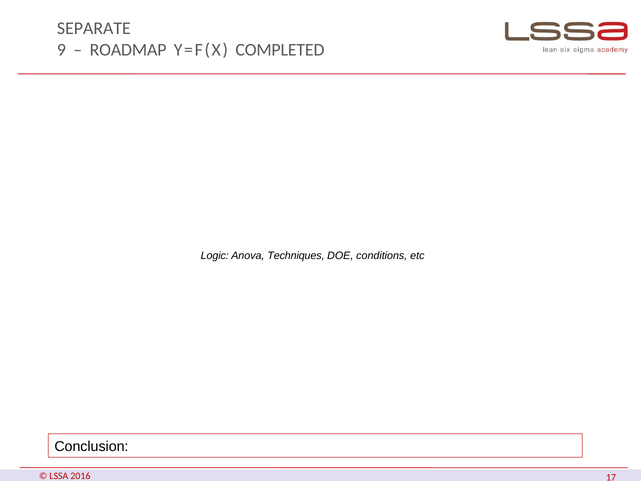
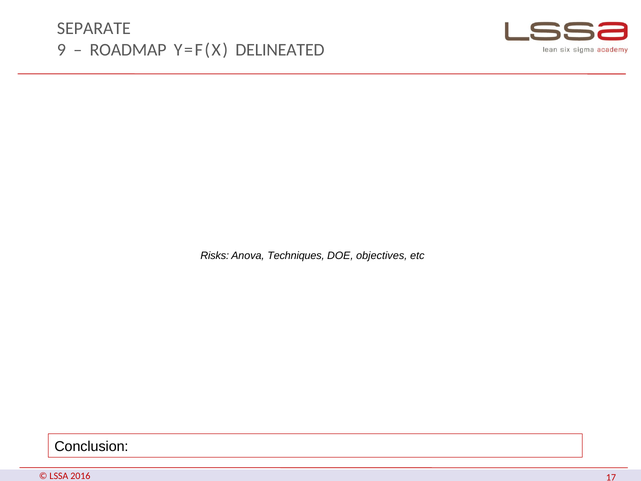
COMPLETED: COMPLETED -> DELINEATED
Logic: Logic -> Risks
conditions: conditions -> objectives
